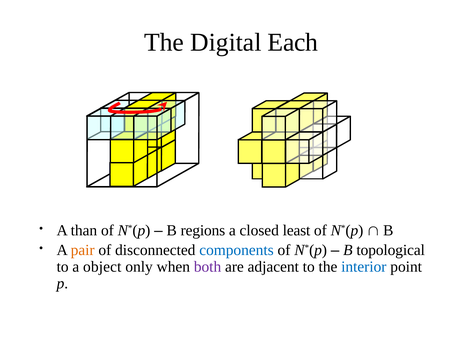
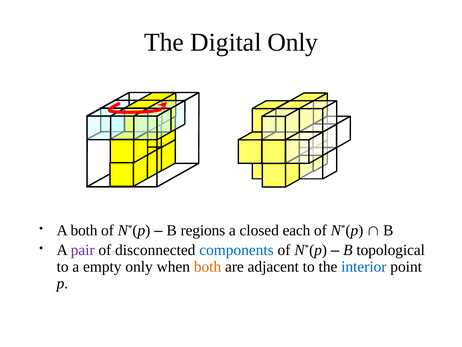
Digital Each: Each -> Only
A than: than -> both
least: least -> each
pair colour: orange -> purple
object: object -> empty
both at (208, 266) colour: purple -> orange
